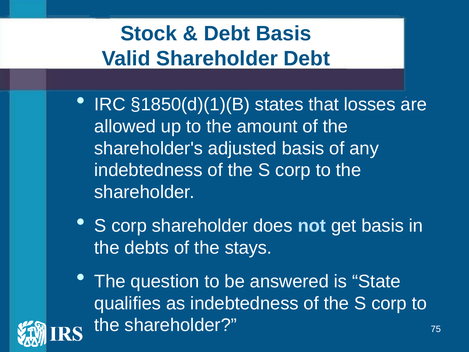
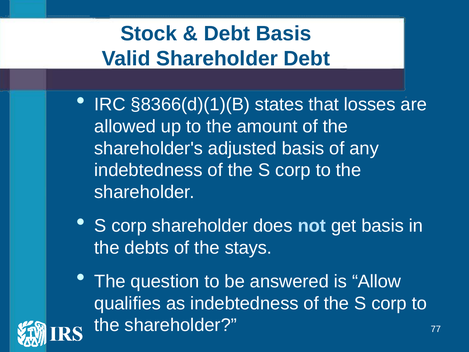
§1850(d)(1)(B: §1850(d)(1)(B -> §8366(d)(1)(B
State: State -> Allow
75: 75 -> 77
